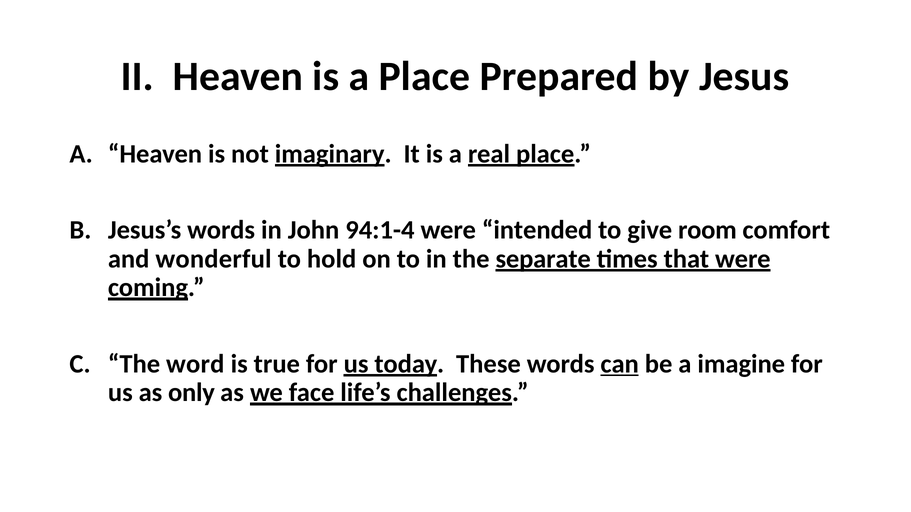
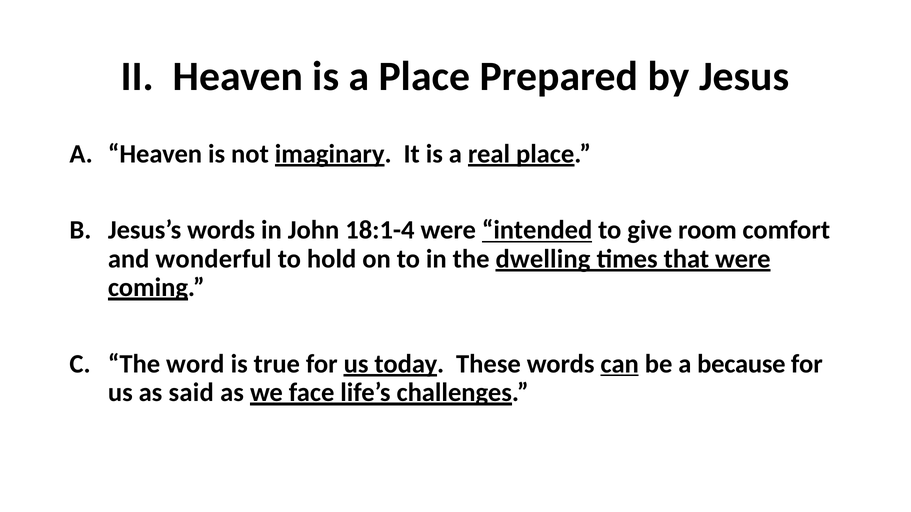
94:1-4: 94:1-4 -> 18:1-4
intended underline: none -> present
separate: separate -> dwelling
imagine: imagine -> because
only: only -> said
